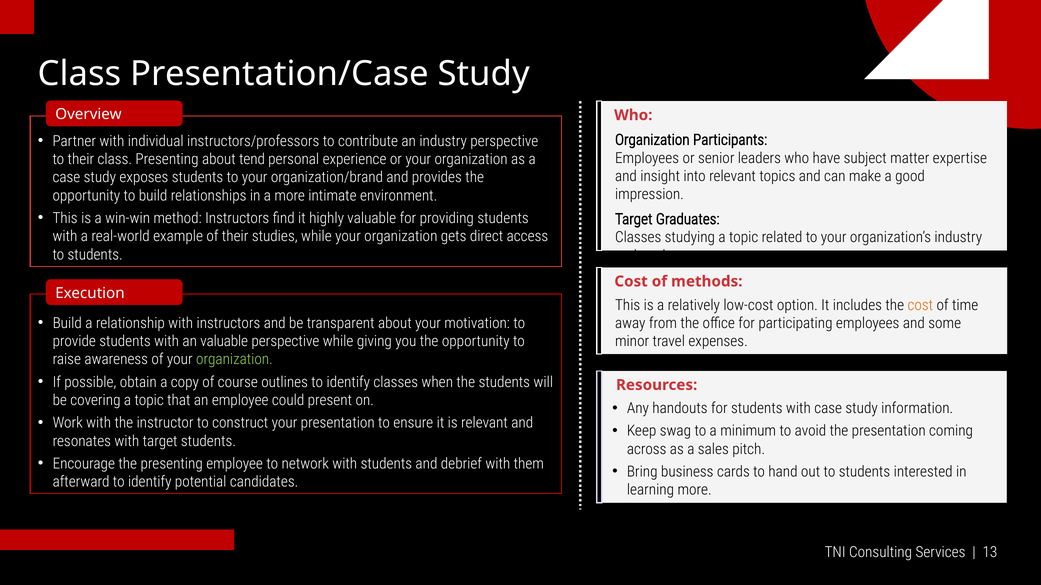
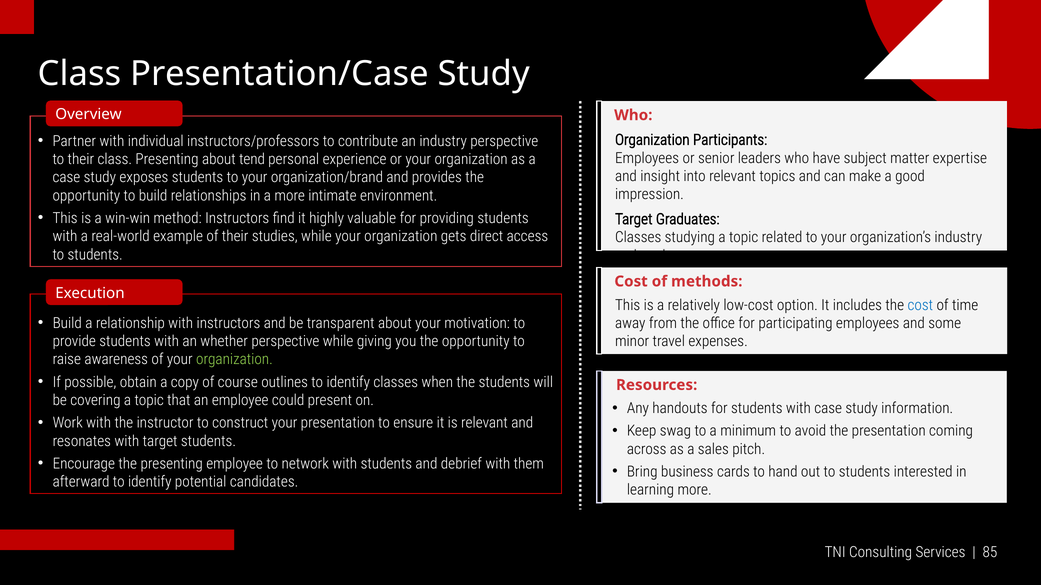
cost at (920, 305) colour: orange -> blue
an valuable: valuable -> whether
13: 13 -> 85
